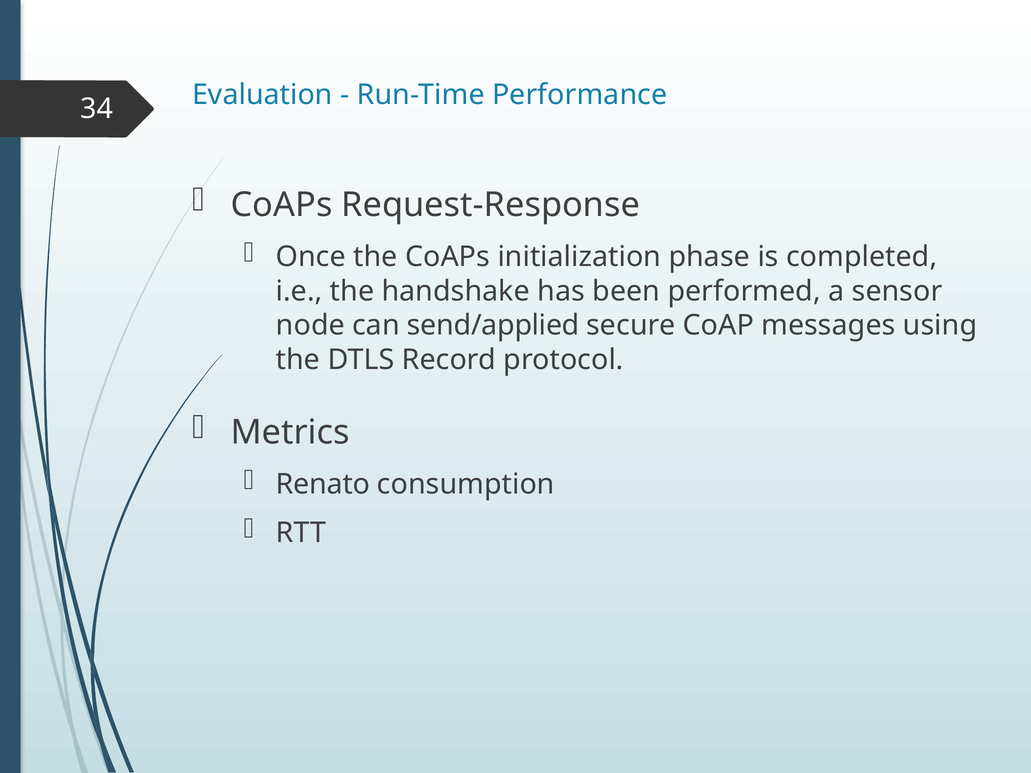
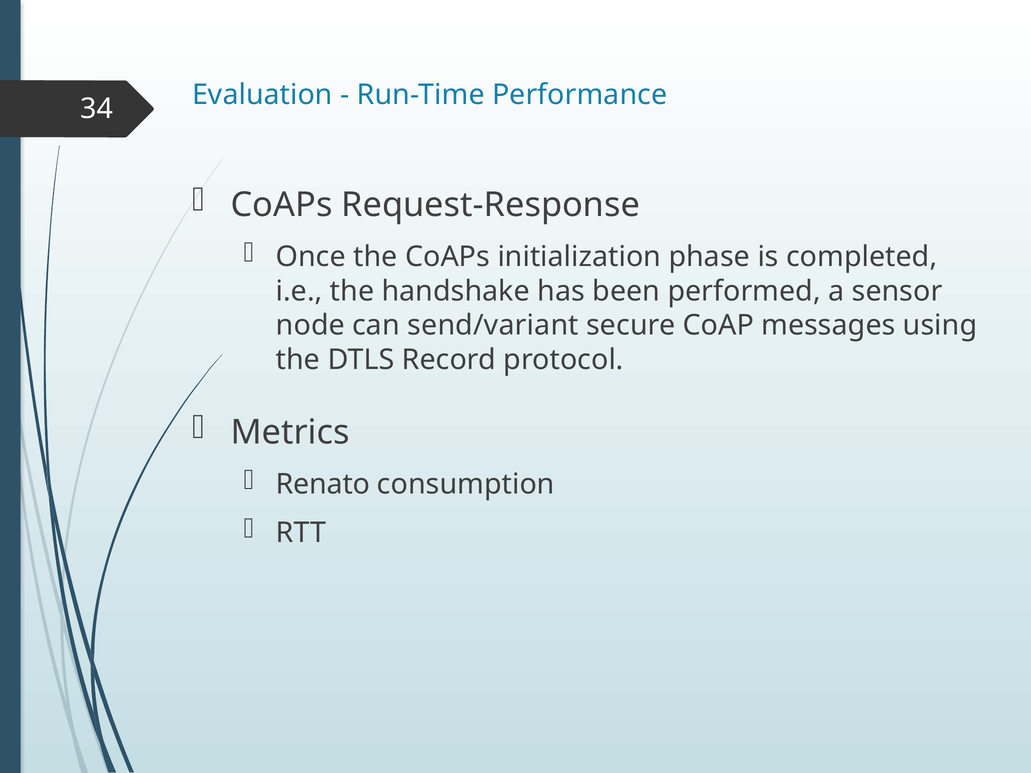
send/applied: send/applied -> send/variant
